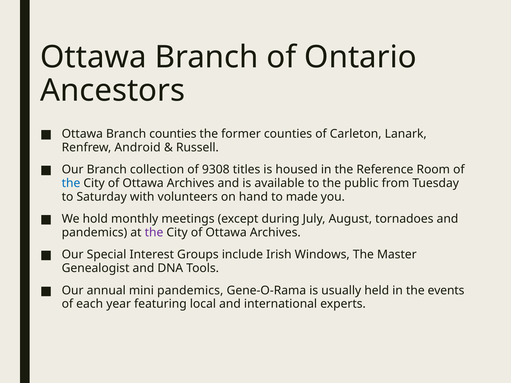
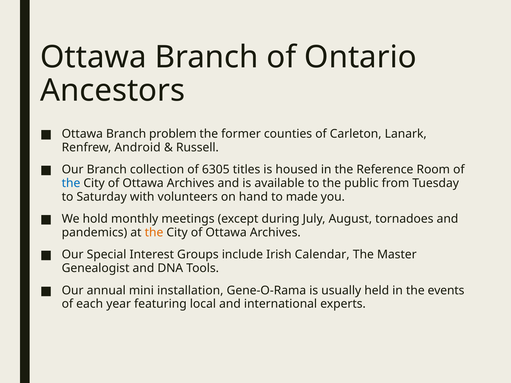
Branch counties: counties -> problem
9308: 9308 -> 6305
the at (154, 233) colour: purple -> orange
Windows: Windows -> Calendar
mini pandemics: pandemics -> installation
